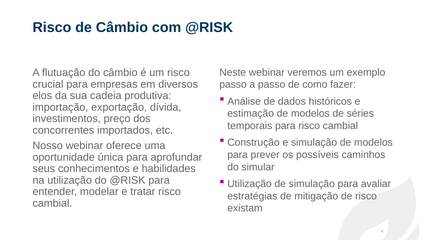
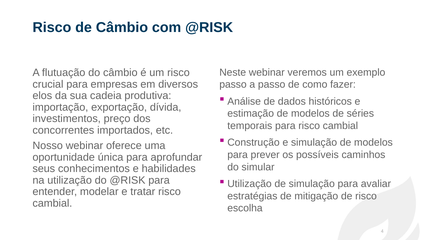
existam: existam -> escolha
